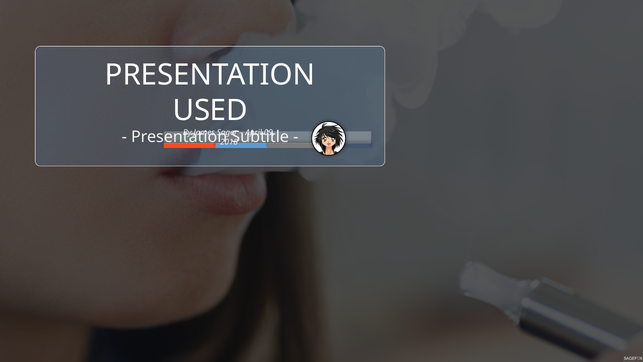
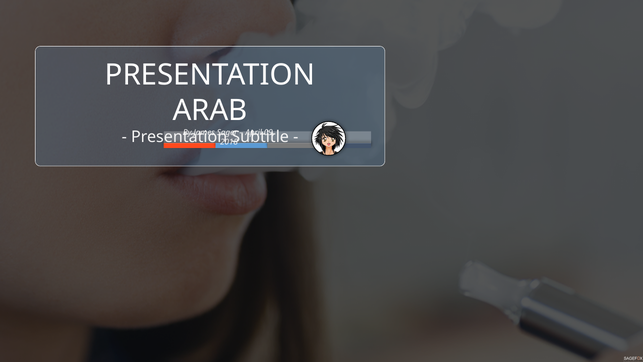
USED: USED -> ARAB
